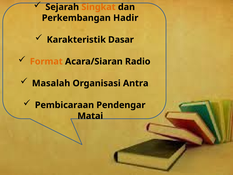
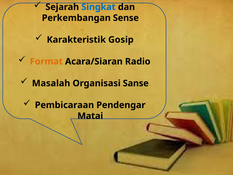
Singkat colour: orange -> blue
Hadir: Hadir -> Sense
Dasar: Dasar -> Gosip
Antra: Antra -> Sanse
